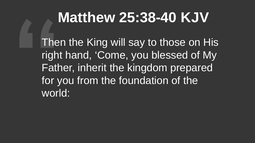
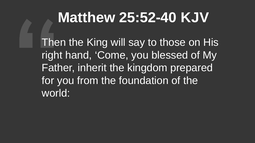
25:38-40: 25:38-40 -> 25:52-40
